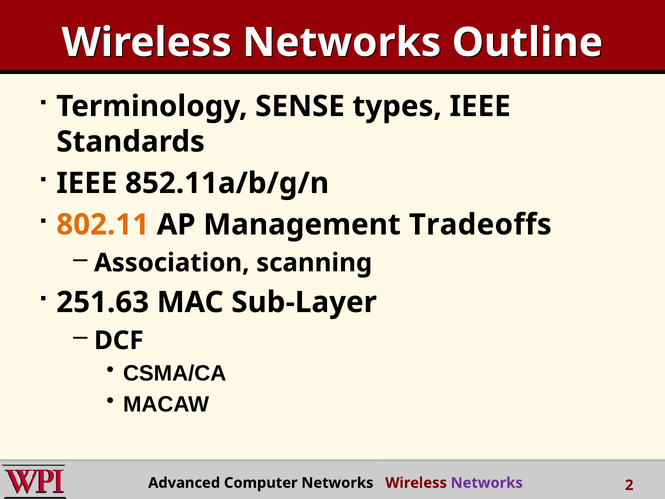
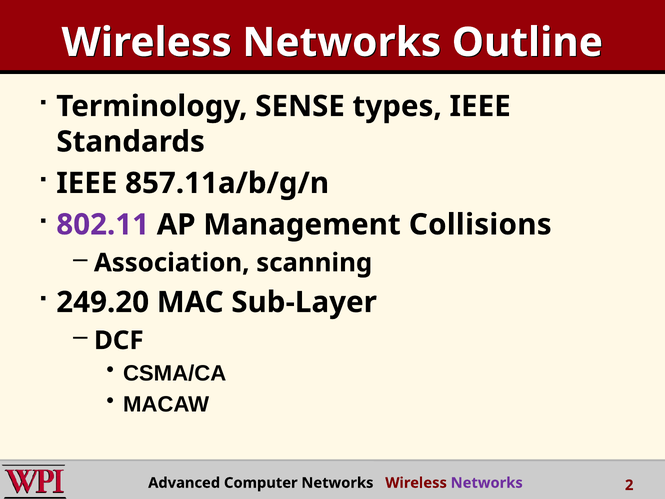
852.11a/b/g/n: 852.11a/b/g/n -> 857.11a/b/g/n
802.11 colour: orange -> purple
Tradeoffs: Tradeoffs -> Collisions
251.63: 251.63 -> 249.20
